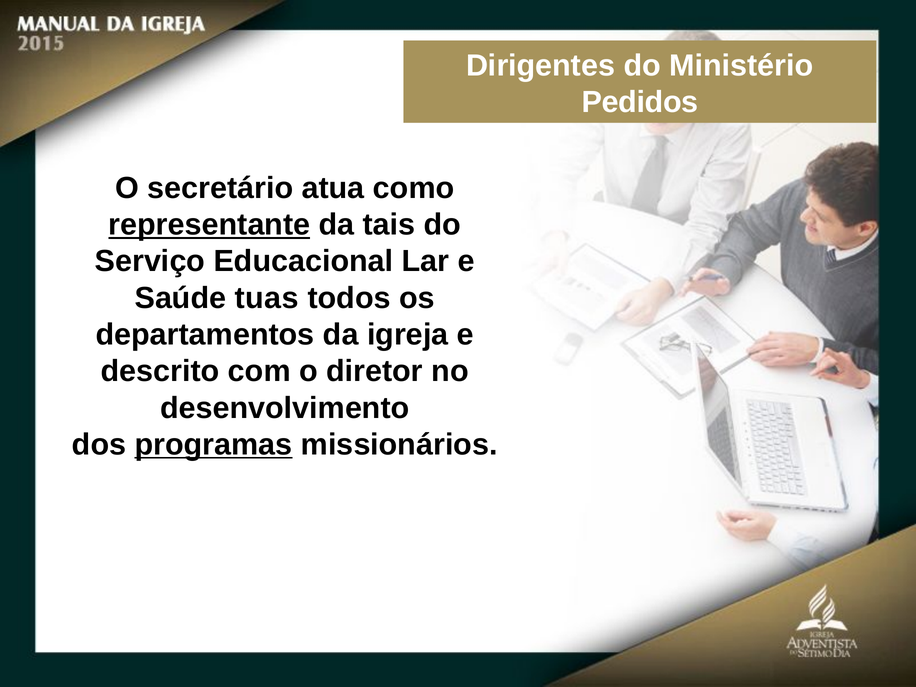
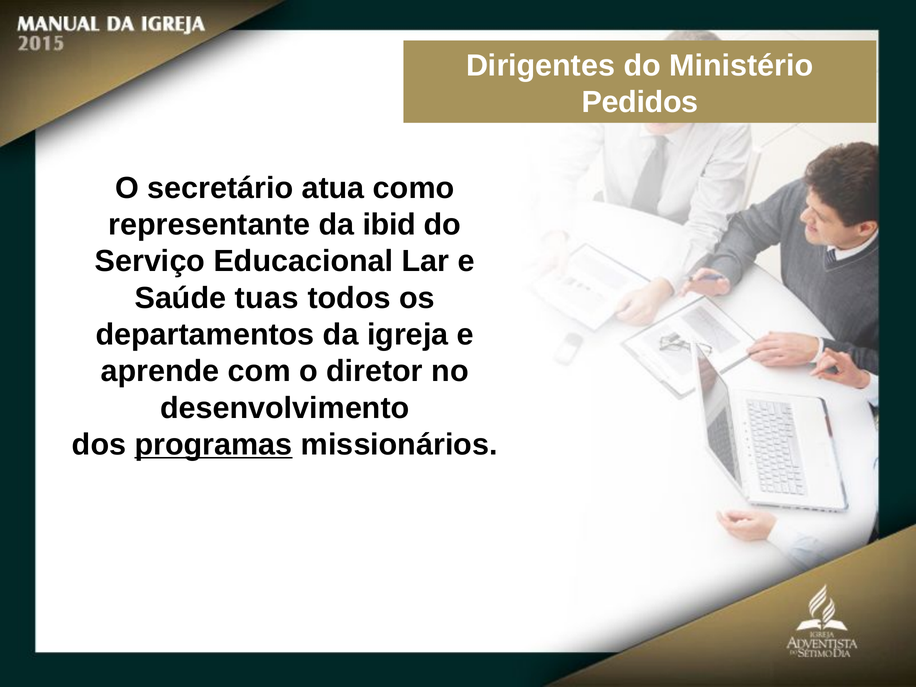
representante underline: present -> none
tais: tais -> ibid
descrito: descrito -> aprende
